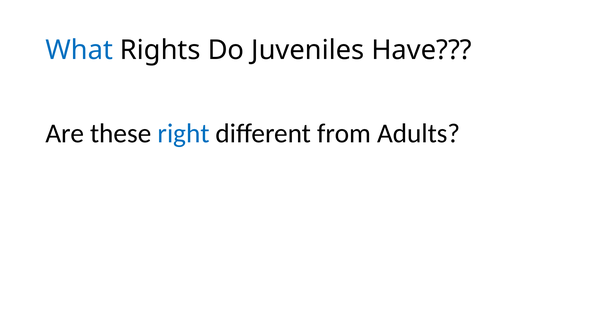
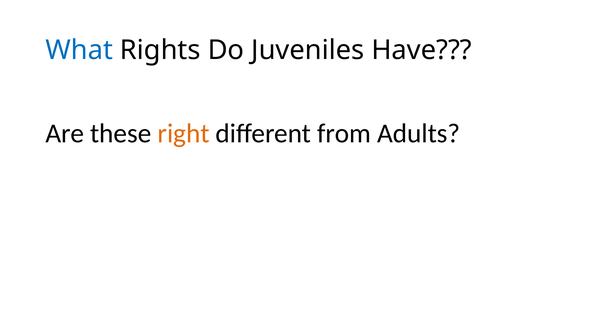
right colour: blue -> orange
